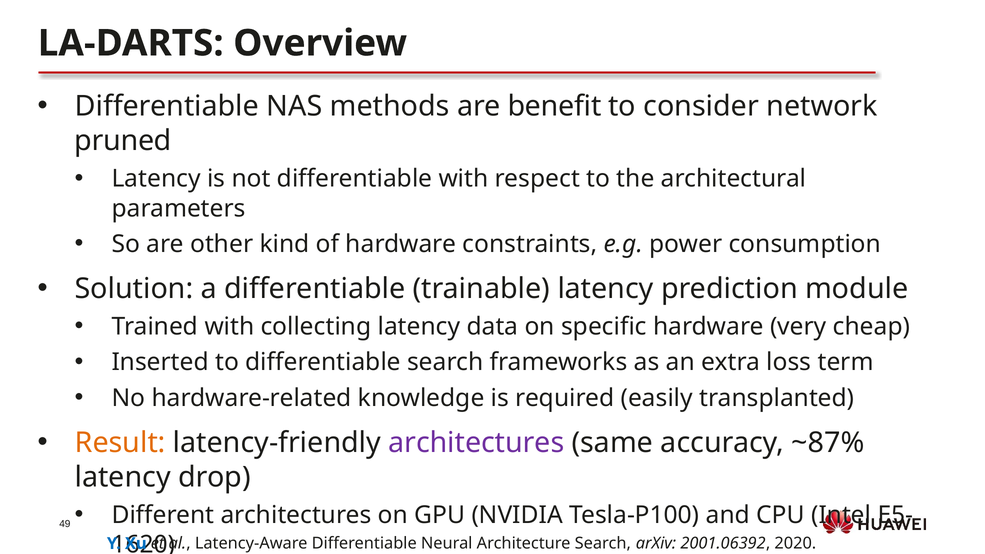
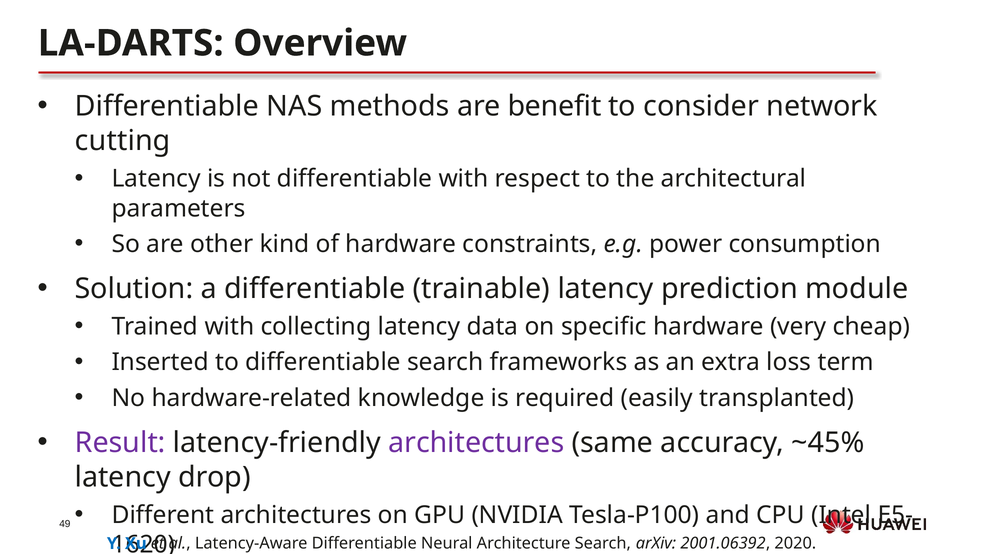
pruned: pruned -> cutting
Result colour: orange -> purple
~87%: ~87% -> ~45%
